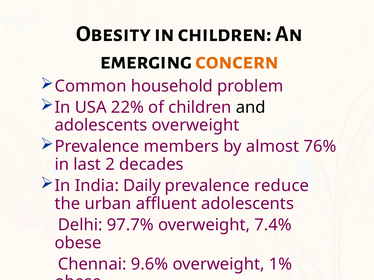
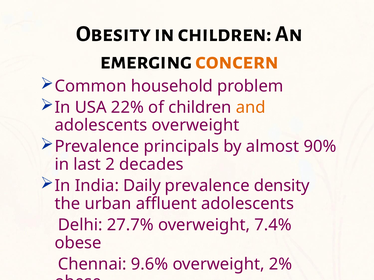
and colour: black -> orange
members: members -> principals
76%: 76% -> 90%
reduce: reduce -> density
97.7%: 97.7% -> 27.7%
1%: 1% -> 2%
